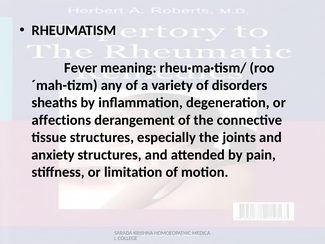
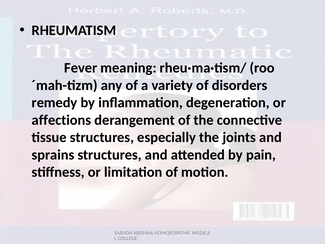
sheaths: sheaths -> remedy
anxiety: anxiety -> sprains
